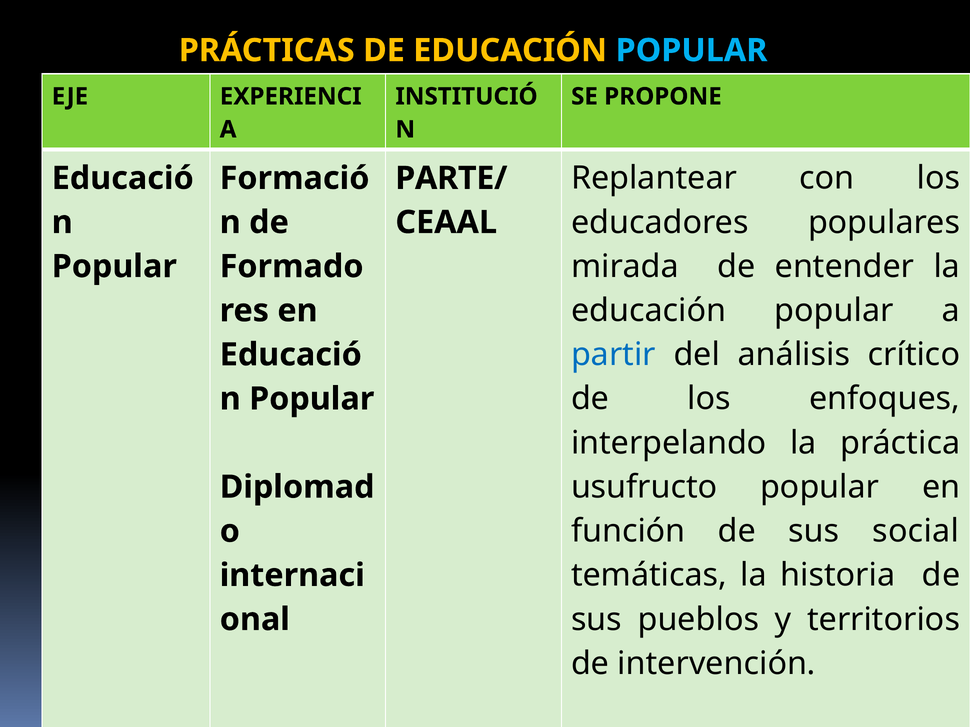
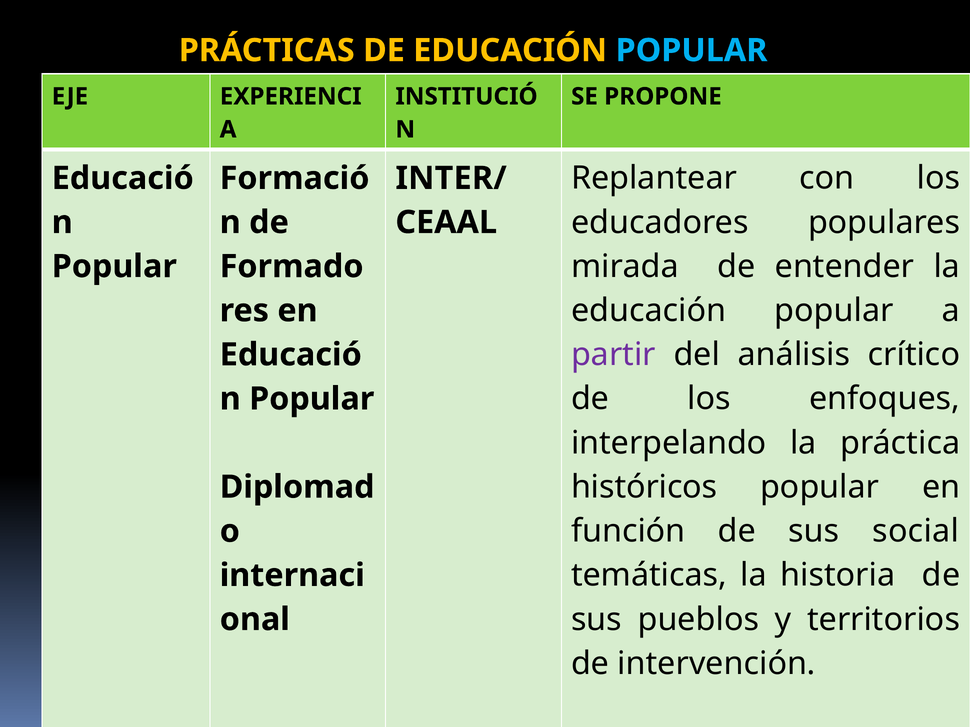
PARTE/: PARTE/ -> INTER/
partir colour: blue -> purple
usufructo: usufructo -> históricos
